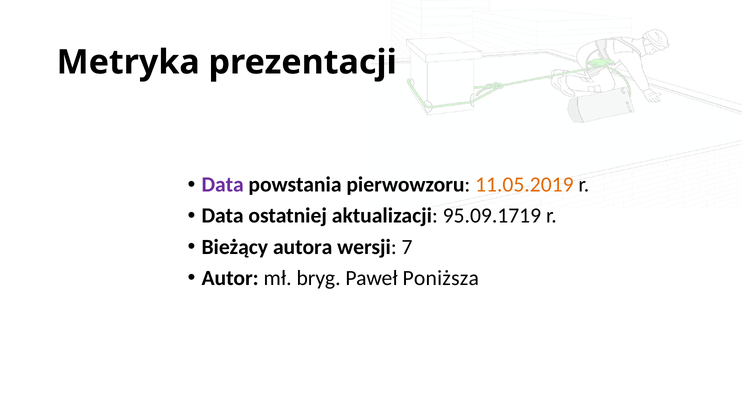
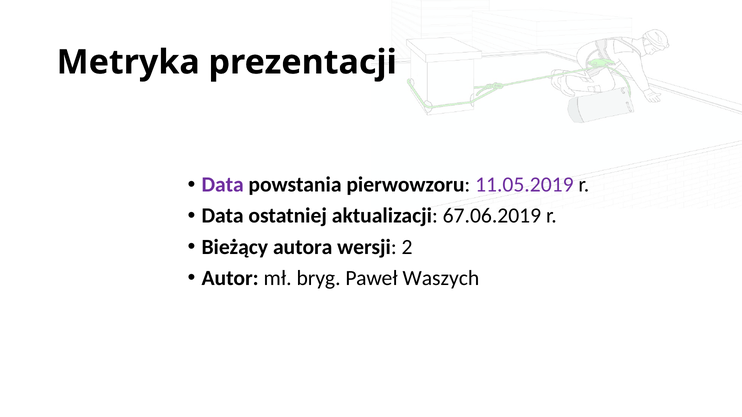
11.05.2019 colour: orange -> purple
95.09.1719: 95.09.1719 -> 67.06.2019
7: 7 -> 2
Poniższa: Poniższa -> Waszych
